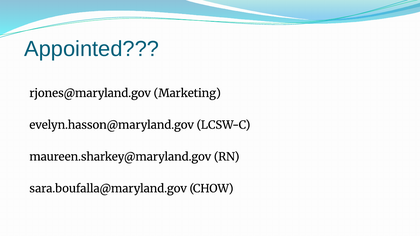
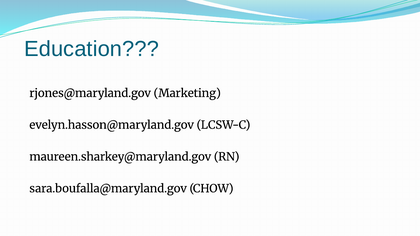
Appointed: Appointed -> Education
